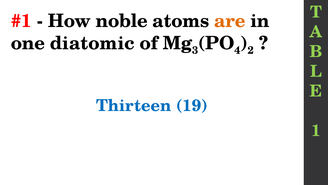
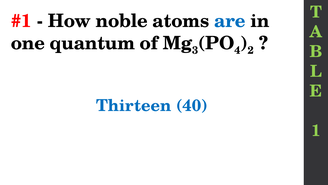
are colour: orange -> blue
diatomic: diatomic -> quantum
19: 19 -> 40
